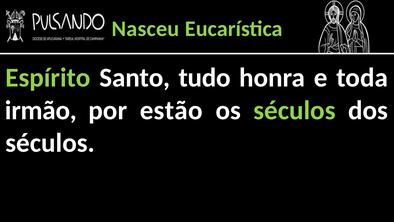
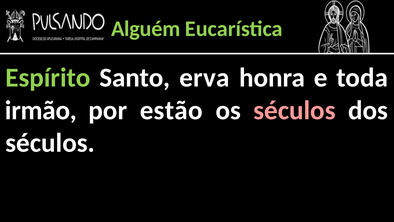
Nasceu: Nasceu -> Alguém
tudo: tudo -> erva
séculos at (294, 110) colour: light green -> pink
